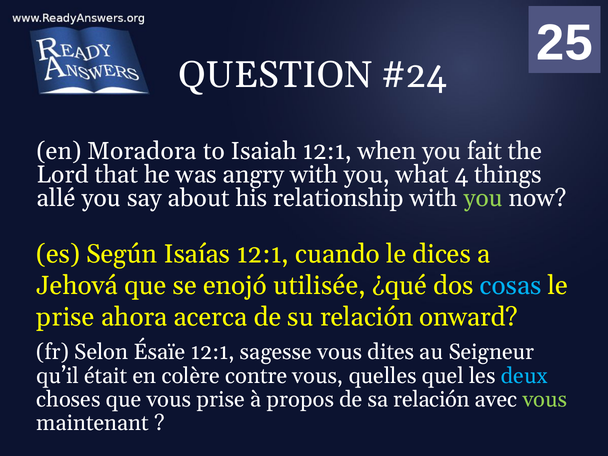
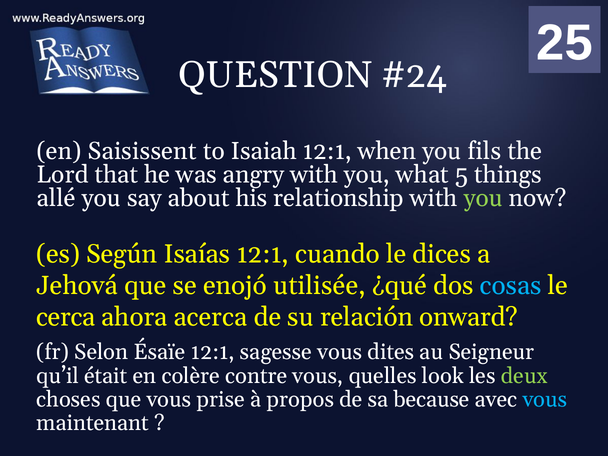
Moradora: Moradora -> Saisissent
fait: fait -> fils
4: 4 -> 5
prise at (65, 317): prise -> cerca
quel: quel -> look
deux colour: light blue -> light green
sa relación: relación -> because
vous at (545, 399) colour: light green -> light blue
